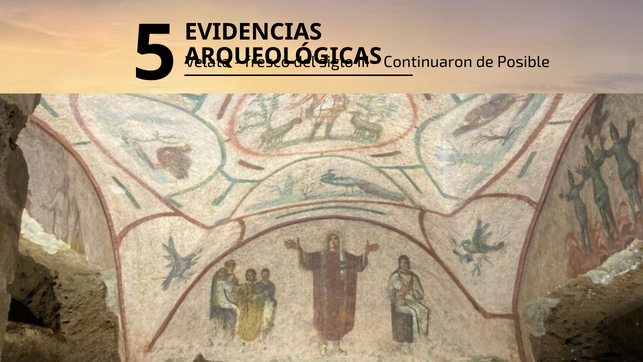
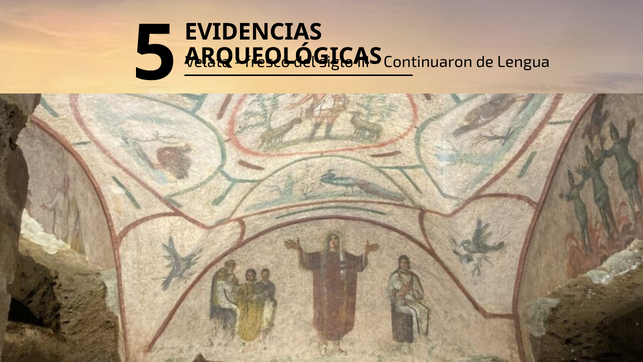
Posible: Posible -> Lengua
